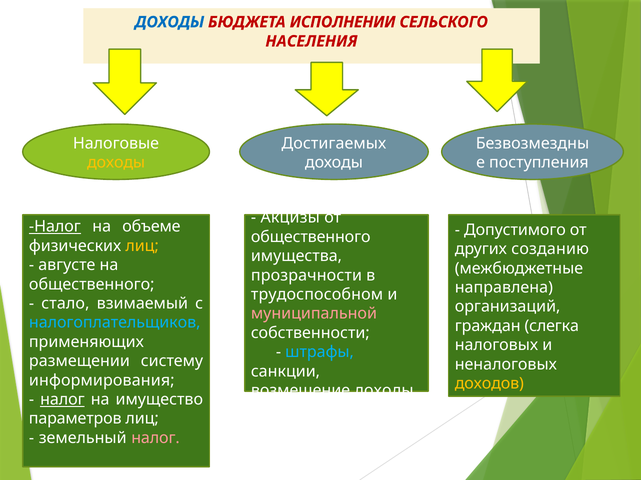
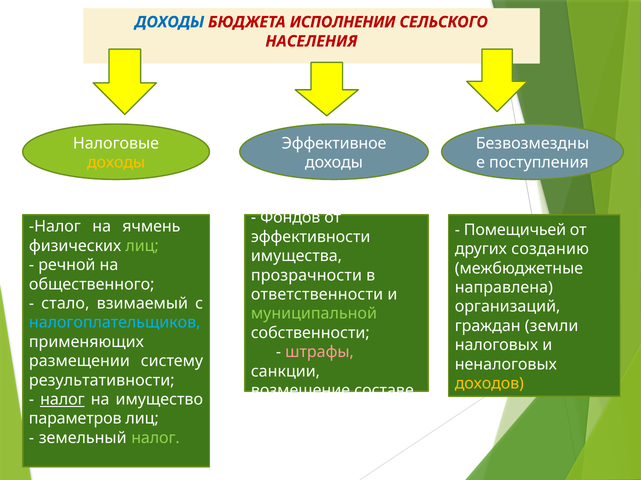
Достигаемых: Достигаемых -> Эффективное
Акцизы: Акцизы -> Фондов
Налог at (55, 227) underline: present -> none
объеме: объеме -> ячмень
Допустимого: Допустимого -> Помещичьей
общественного at (311, 237): общественного -> эффективности
лиц at (142, 246) colour: yellow -> light green
августе: августе -> речной
трудоспособном: трудоспособном -> ответственности
муниципальной colour: pink -> light green
слегка: слегка -> земли
штрафы colour: light blue -> pink
информирования: информирования -> результативности
возмещение доходы: доходы -> составе
налог at (156, 439) colour: pink -> light green
